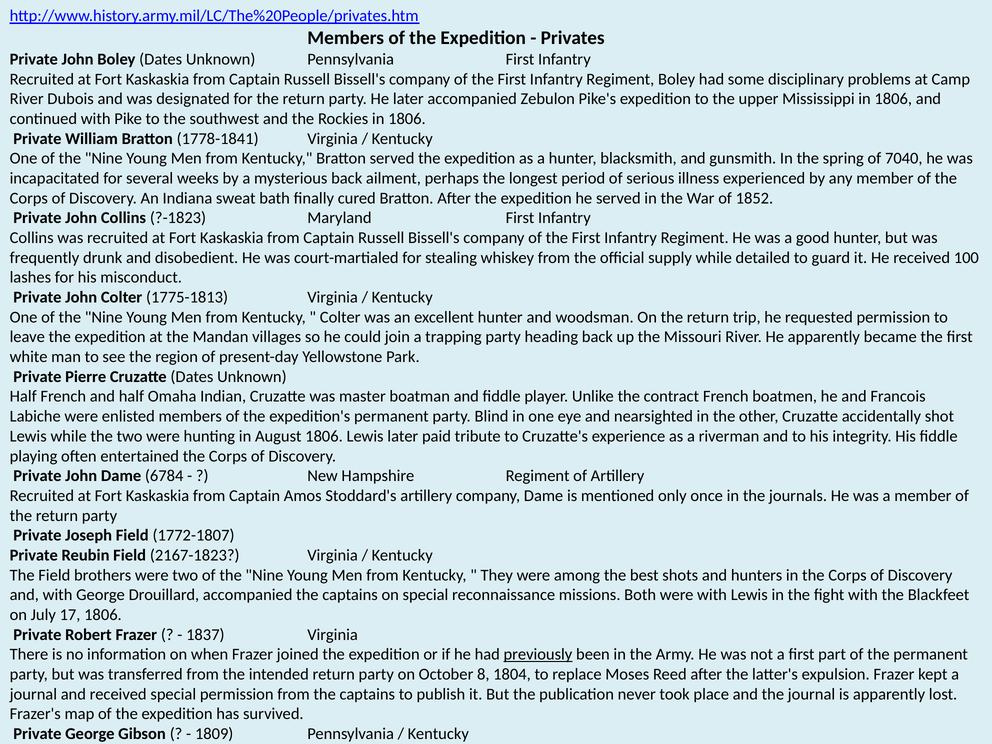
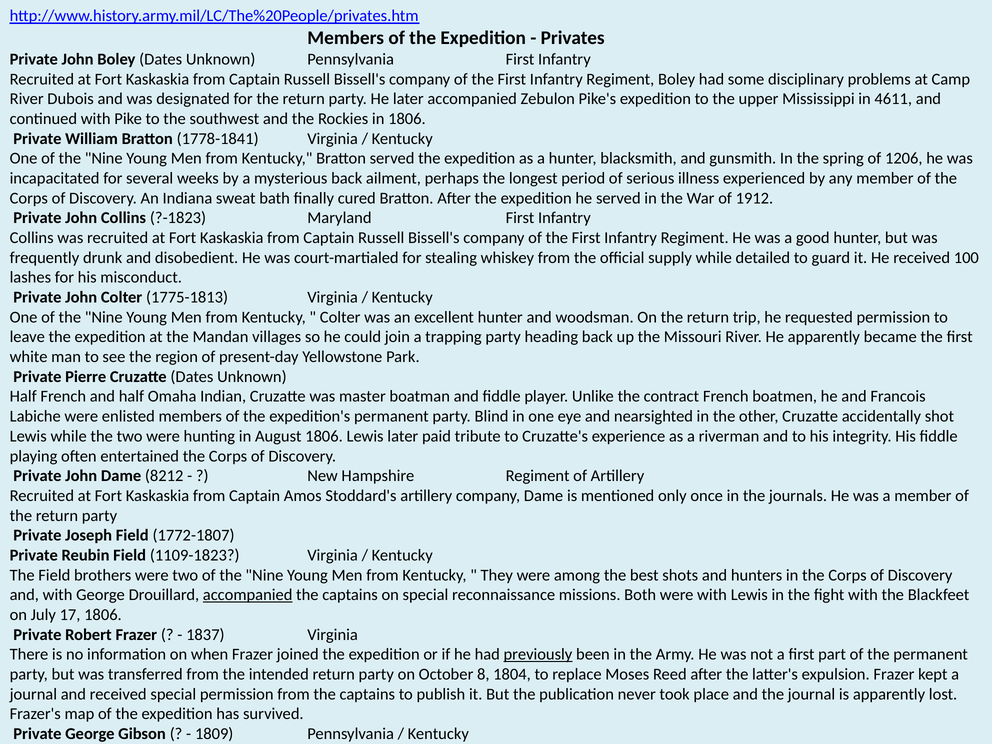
Mississippi in 1806: 1806 -> 4611
7040: 7040 -> 1206
1852: 1852 -> 1912
6784: 6784 -> 8212
2167-1823: 2167-1823 -> 1109-1823
accompanied at (248, 595) underline: none -> present
